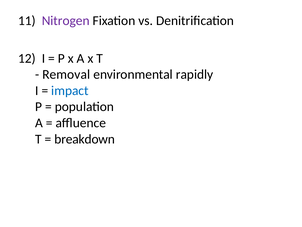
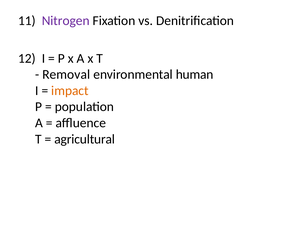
rapidly: rapidly -> human
impact colour: blue -> orange
breakdown: breakdown -> agricultural
